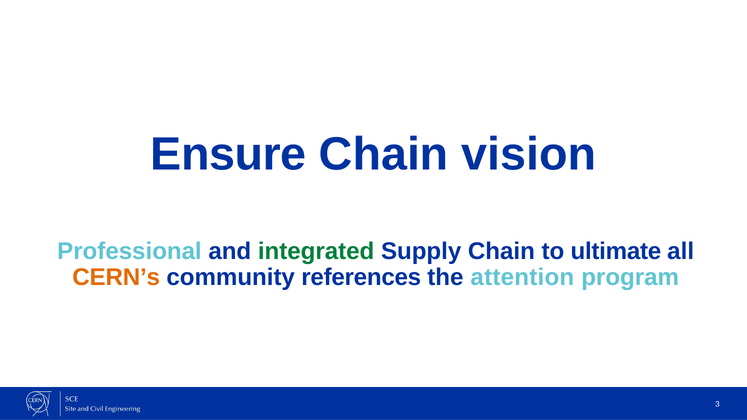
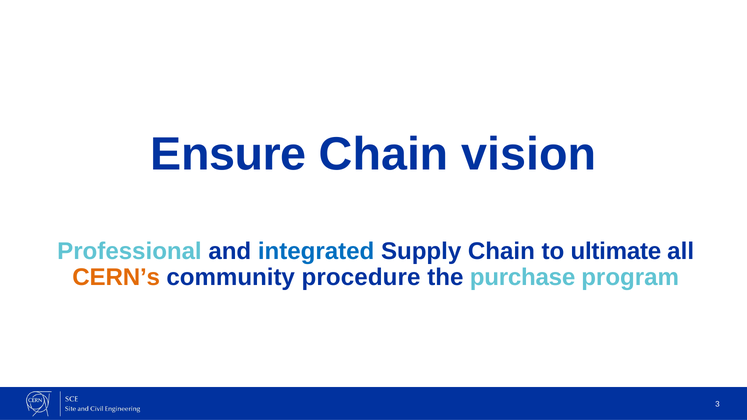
integrated colour: green -> blue
references: references -> procedure
attention: attention -> purchase
